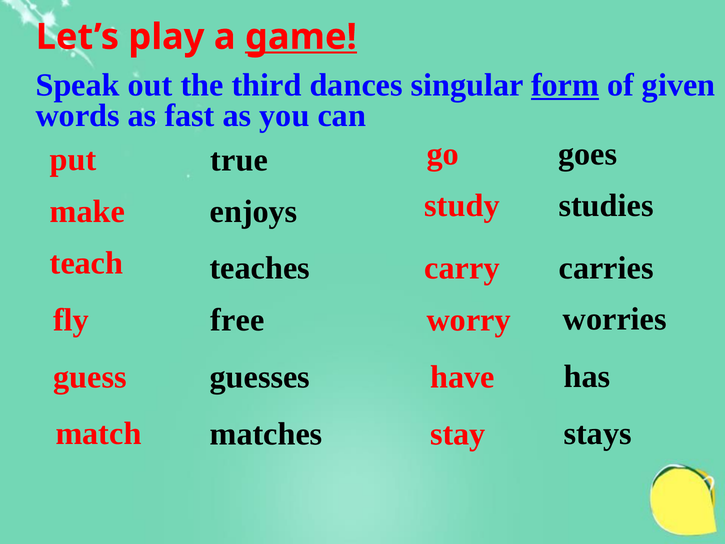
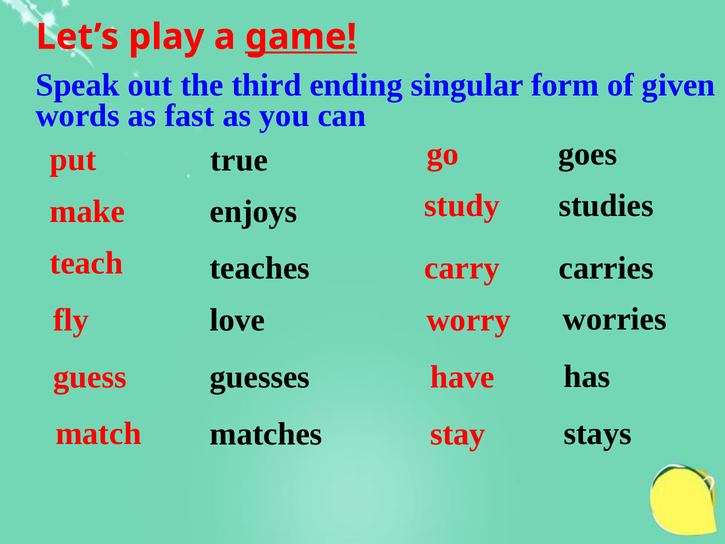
dances: dances -> ending
form underline: present -> none
free: free -> love
